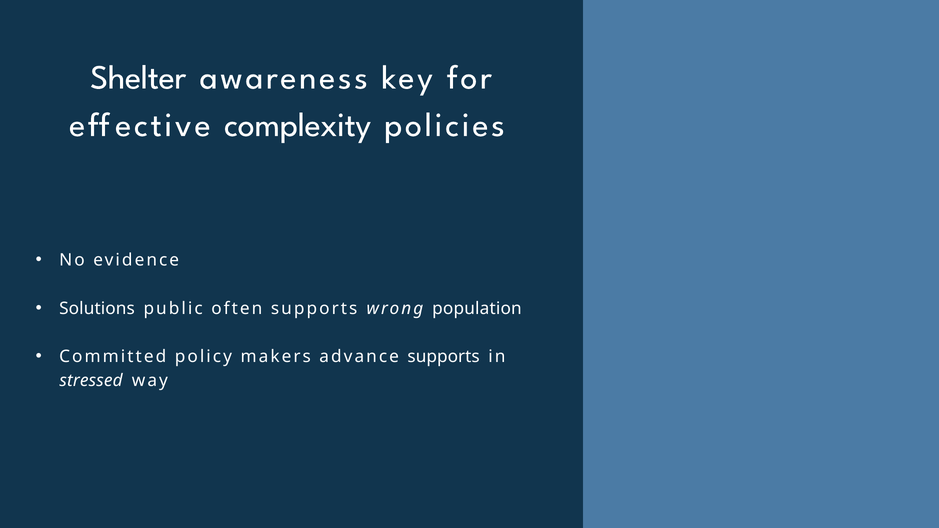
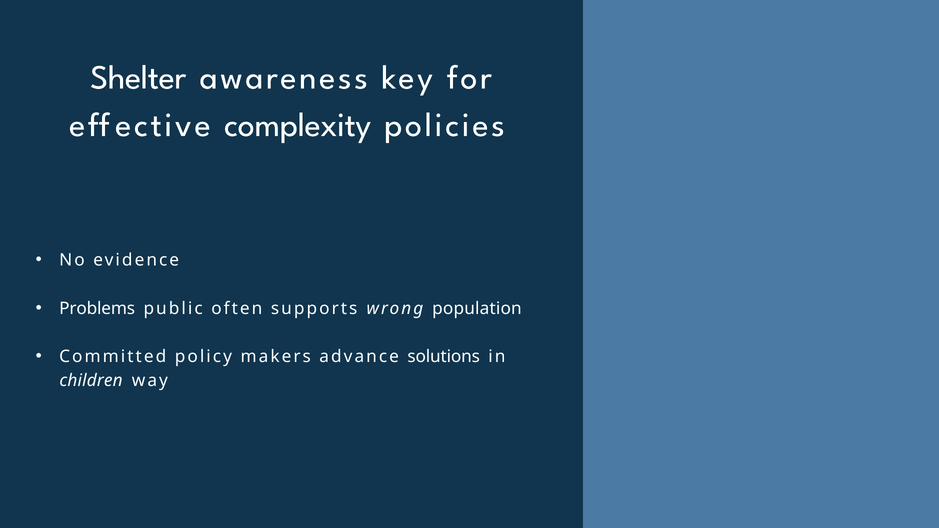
Solutions: Solutions -> Problems
advance supports: supports -> solutions
stressed: stressed -> children
